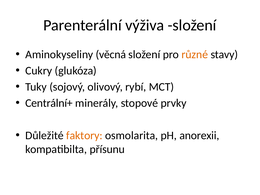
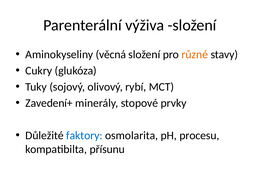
Centrální+: Centrální+ -> Zavedení+
faktory colour: orange -> blue
anorexii: anorexii -> procesu
